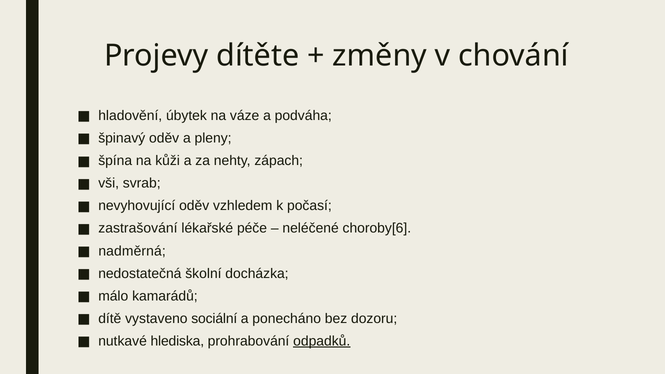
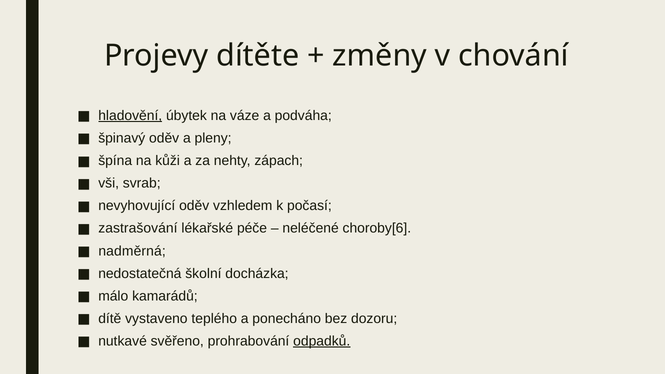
hladovění underline: none -> present
sociální: sociální -> teplého
hlediska: hlediska -> svěřeno
